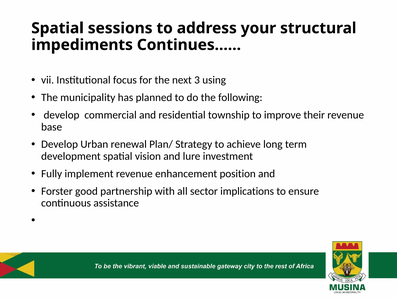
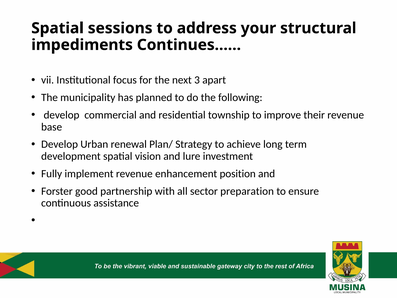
using: using -> apart
implications: implications -> preparation
